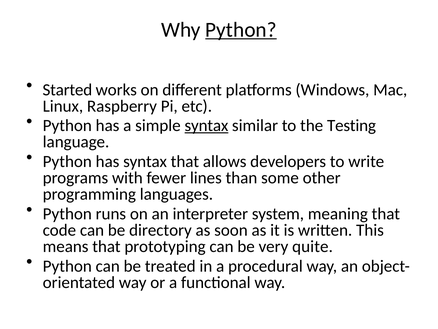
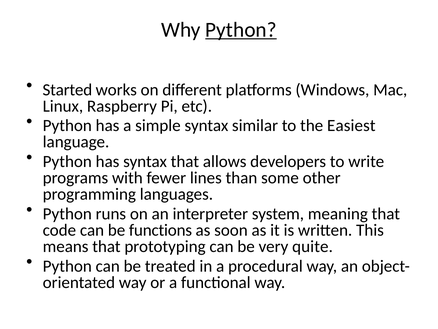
syntax at (206, 125) underline: present -> none
Testing: Testing -> Easiest
directory: directory -> functions
